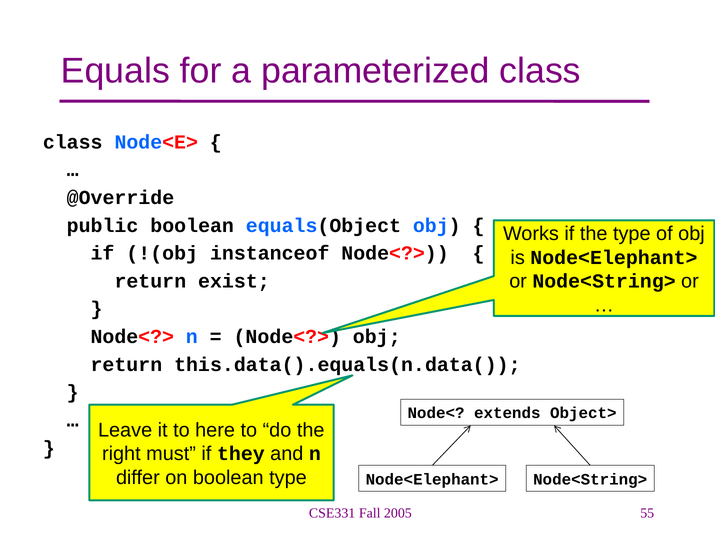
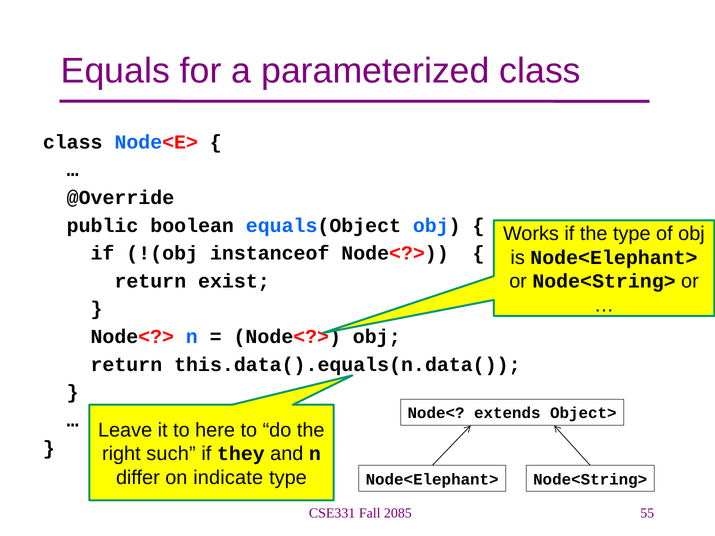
must: must -> such
on boolean: boolean -> indicate
2005: 2005 -> 2085
